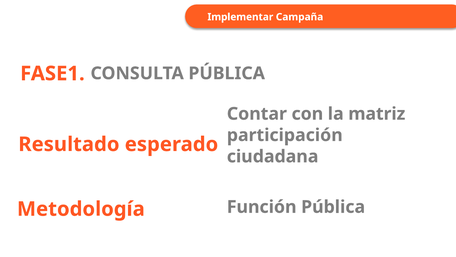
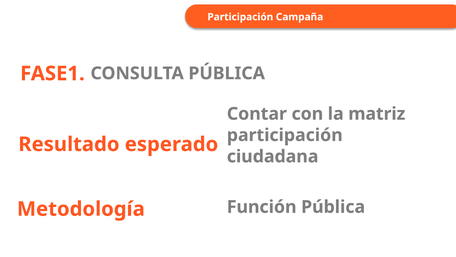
Implementar at (240, 17): Implementar -> Participación
